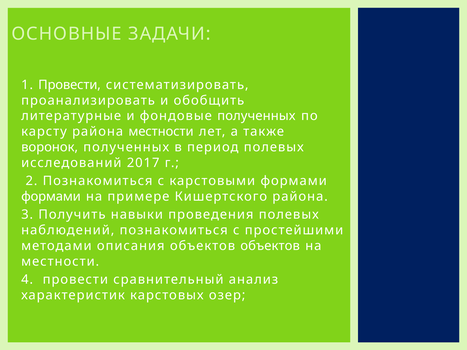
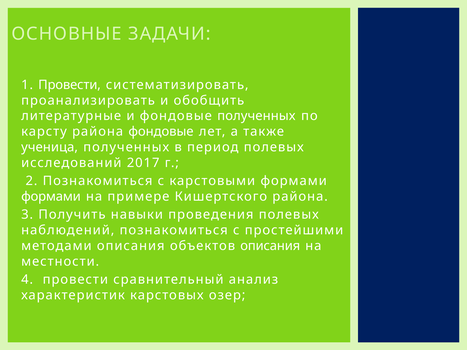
района местности: местности -> фондовые
воронок: воронок -> ученица
объектов объектов: объектов -> описания
